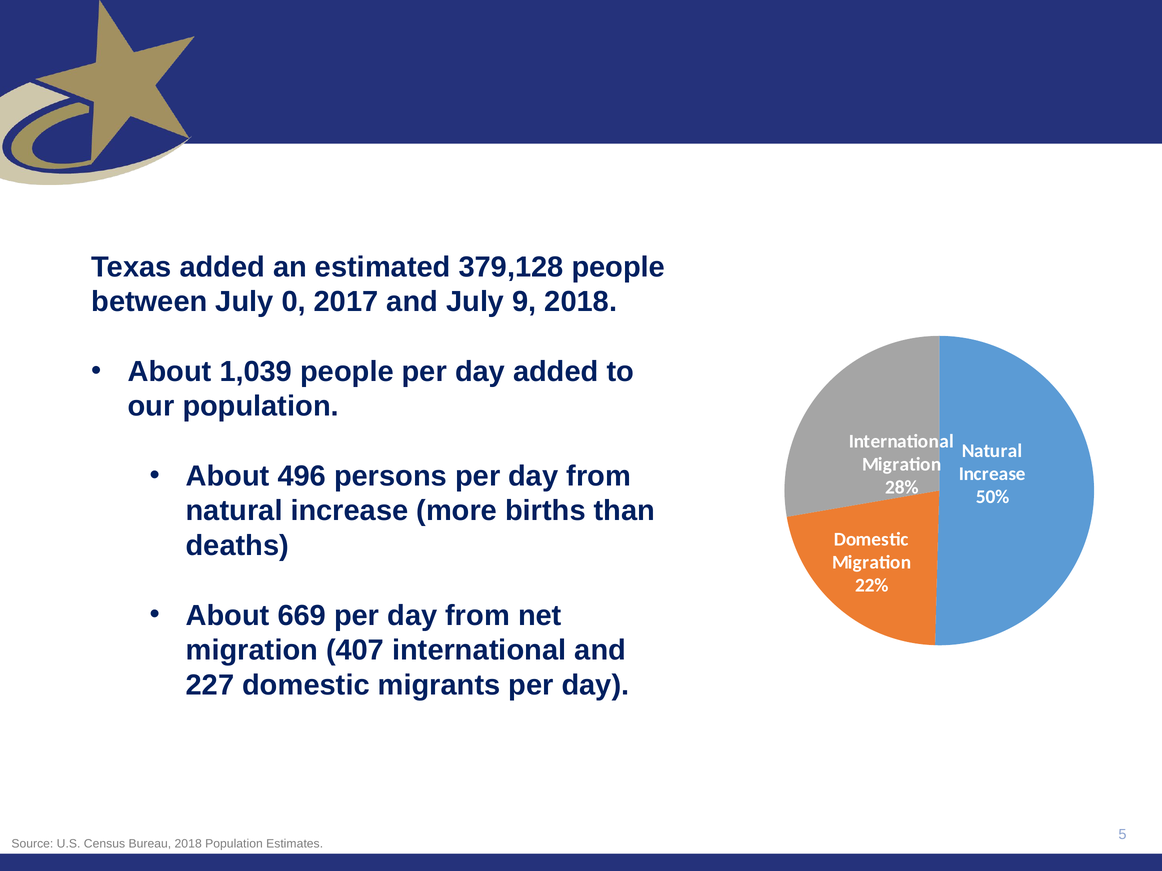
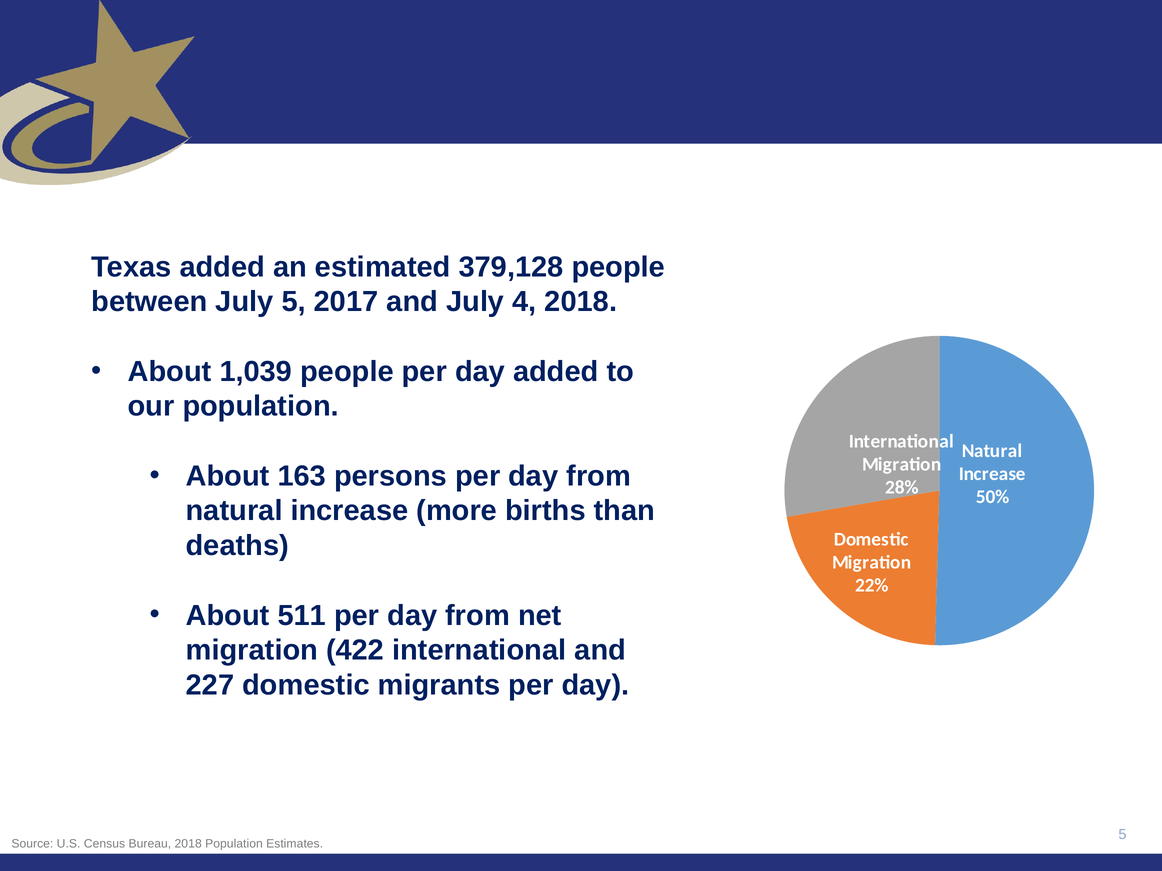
July 0: 0 -> 5
9: 9 -> 4
496: 496 -> 163
669: 669 -> 511
407: 407 -> 422
